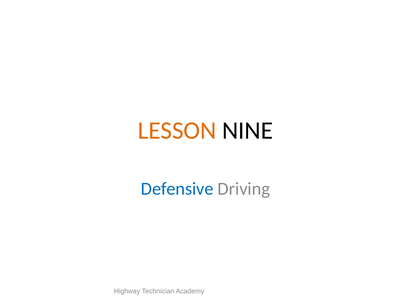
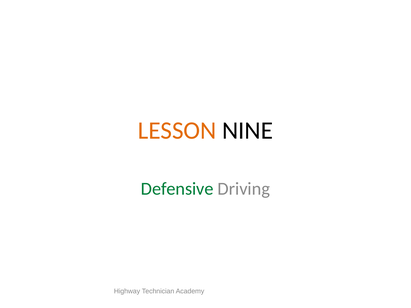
Defensive colour: blue -> green
